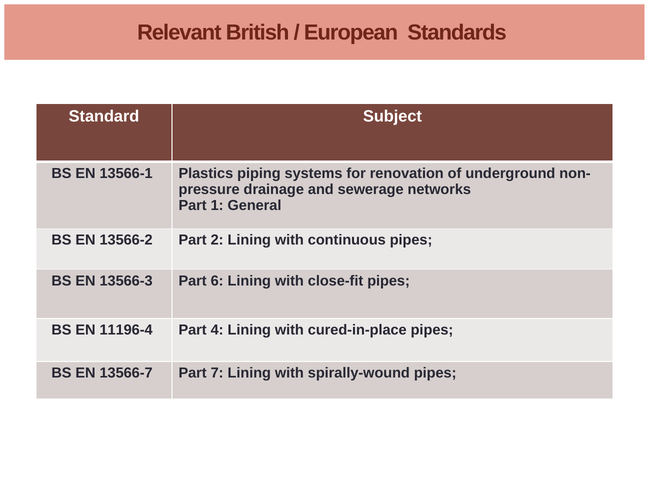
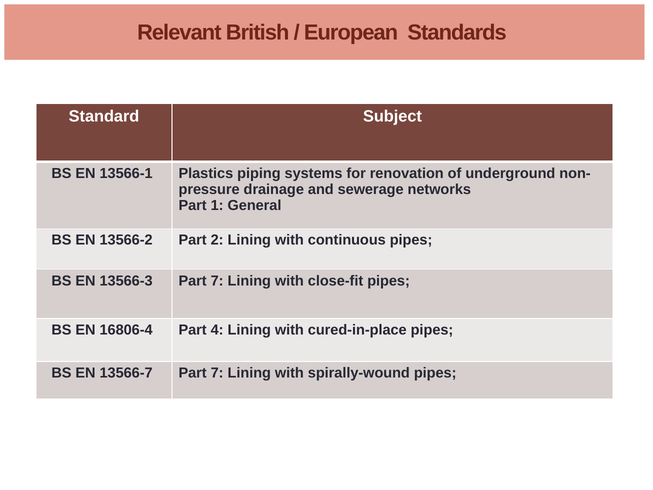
13566-3 Part 6: 6 -> 7
11196-4: 11196-4 -> 16806-4
